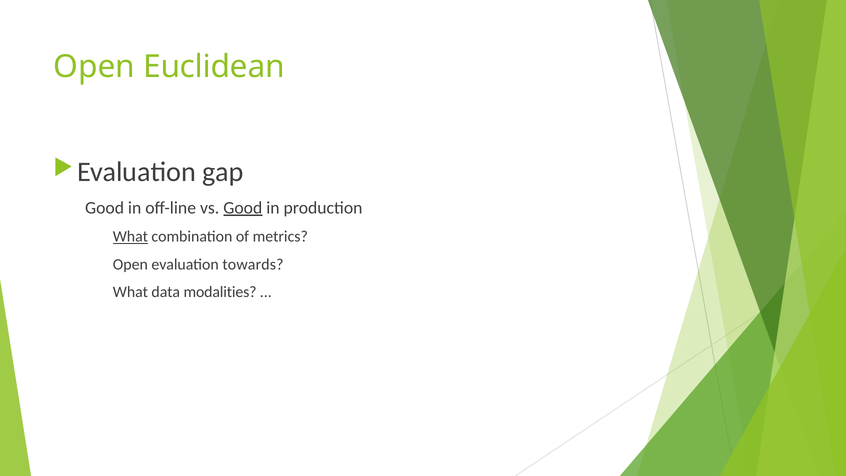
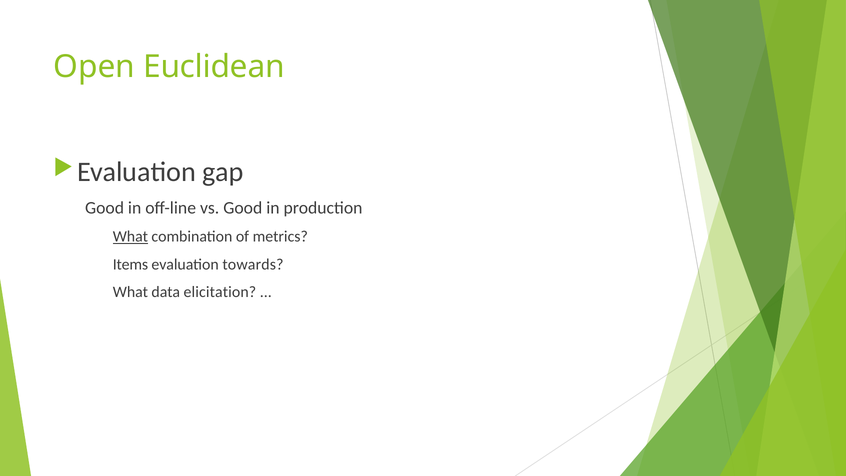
Good at (243, 208) underline: present -> none
Open at (130, 264): Open -> Items
modalities: modalities -> elicitation
